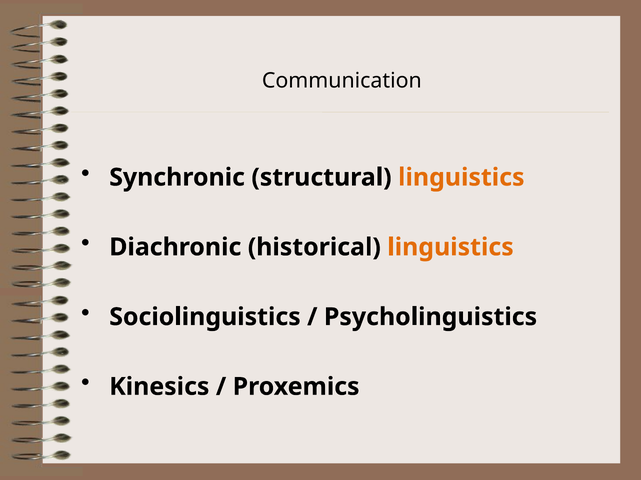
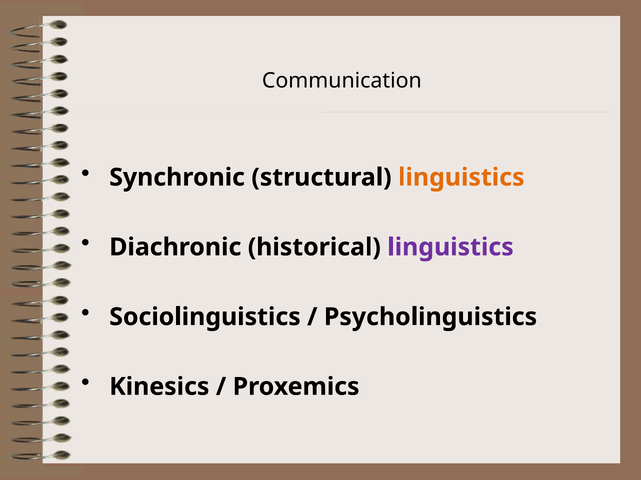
linguistics at (450, 248) colour: orange -> purple
